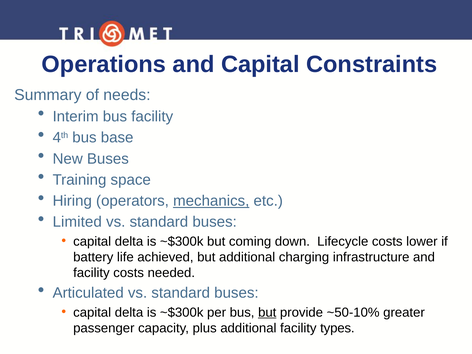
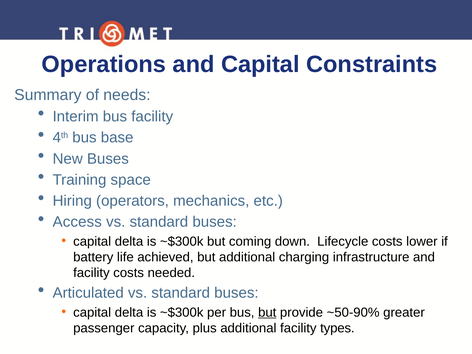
mechanics underline: present -> none
Limited: Limited -> Access
~50-10%: ~50-10% -> ~50-90%
